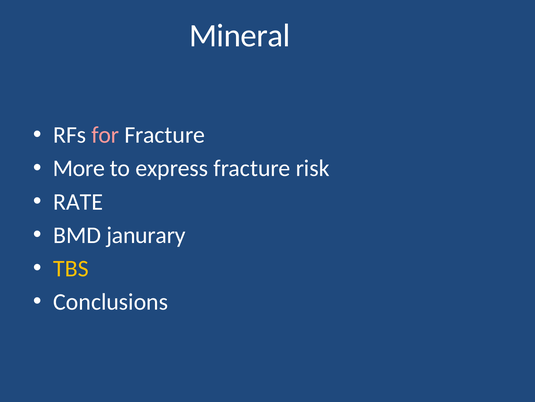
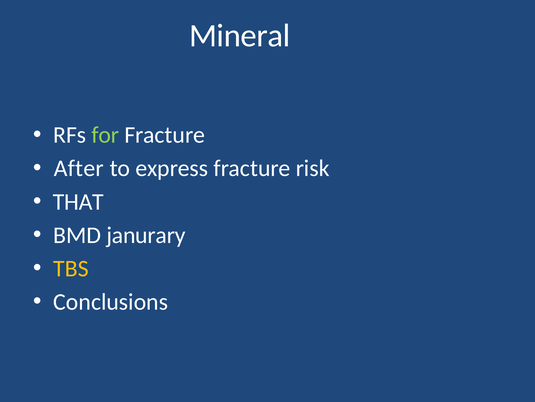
for colour: pink -> light green
More: More -> After
RATE: RATE -> THAT
